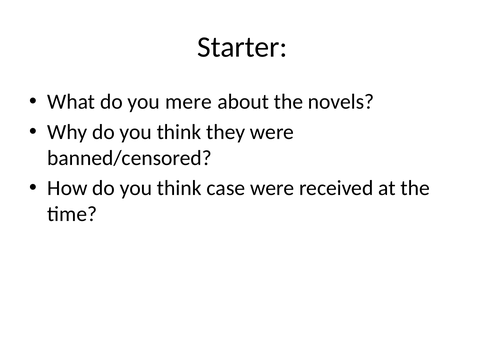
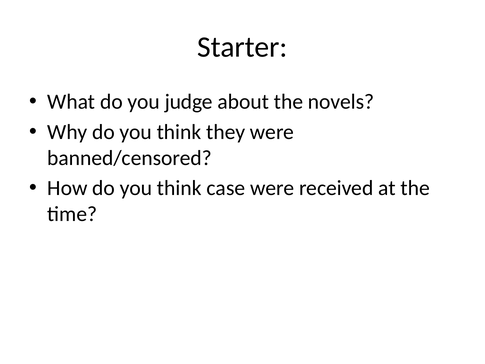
mere: mere -> judge
